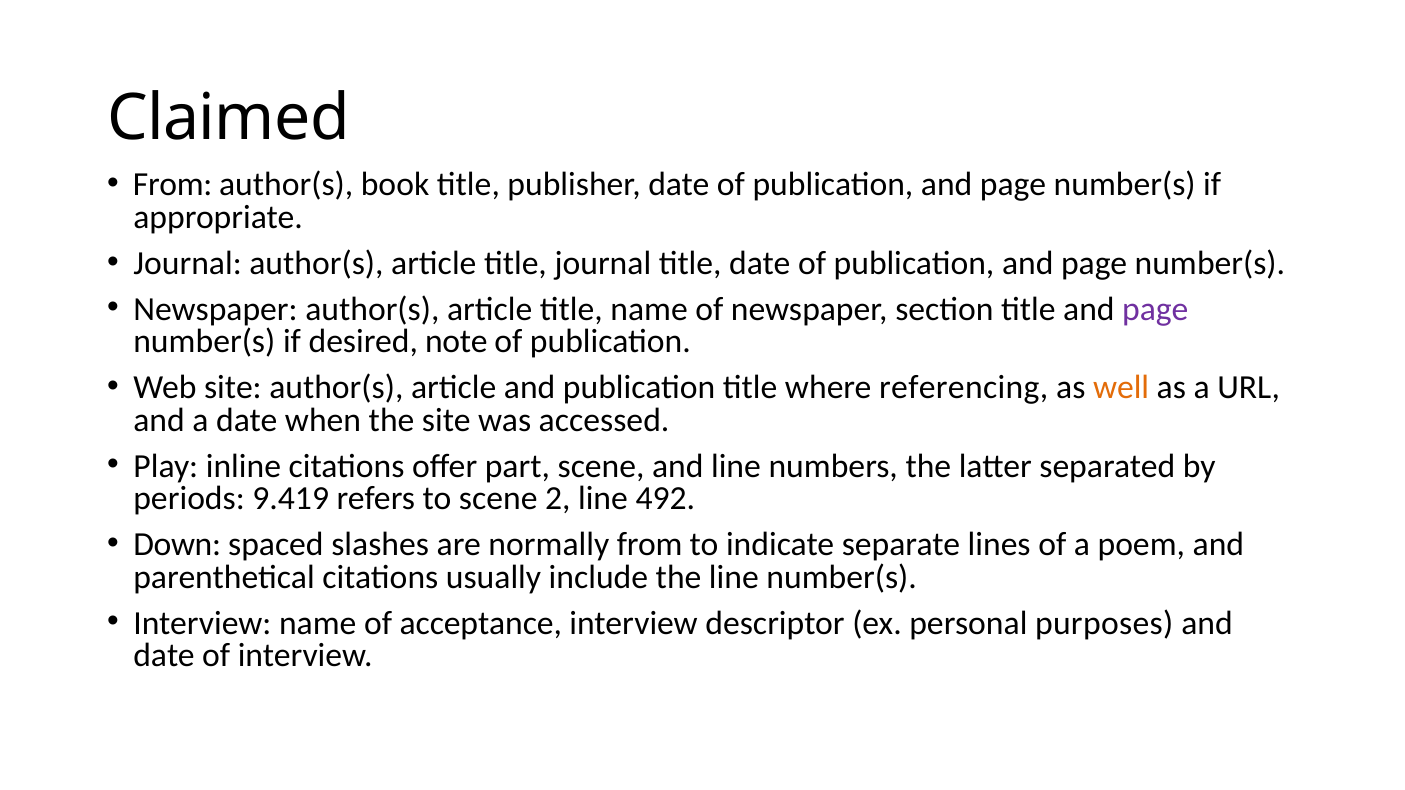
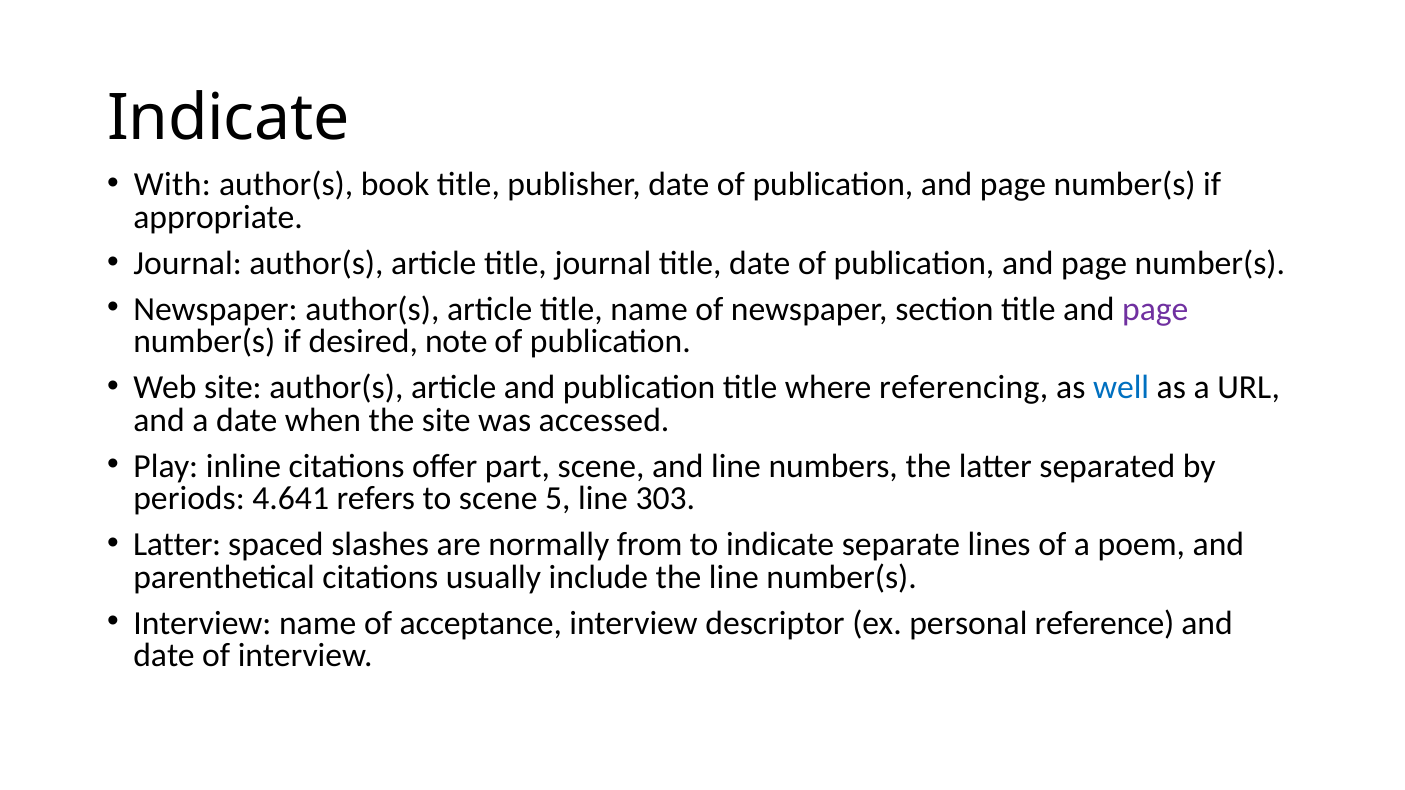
Claimed at (228, 118): Claimed -> Indicate
From at (173, 185): From -> With
well colour: orange -> blue
9.419: 9.419 -> 4.641
2: 2 -> 5
492: 492 -> 303
Down at (177, 545): Down -> Latter
purposes: purposes -> reference
